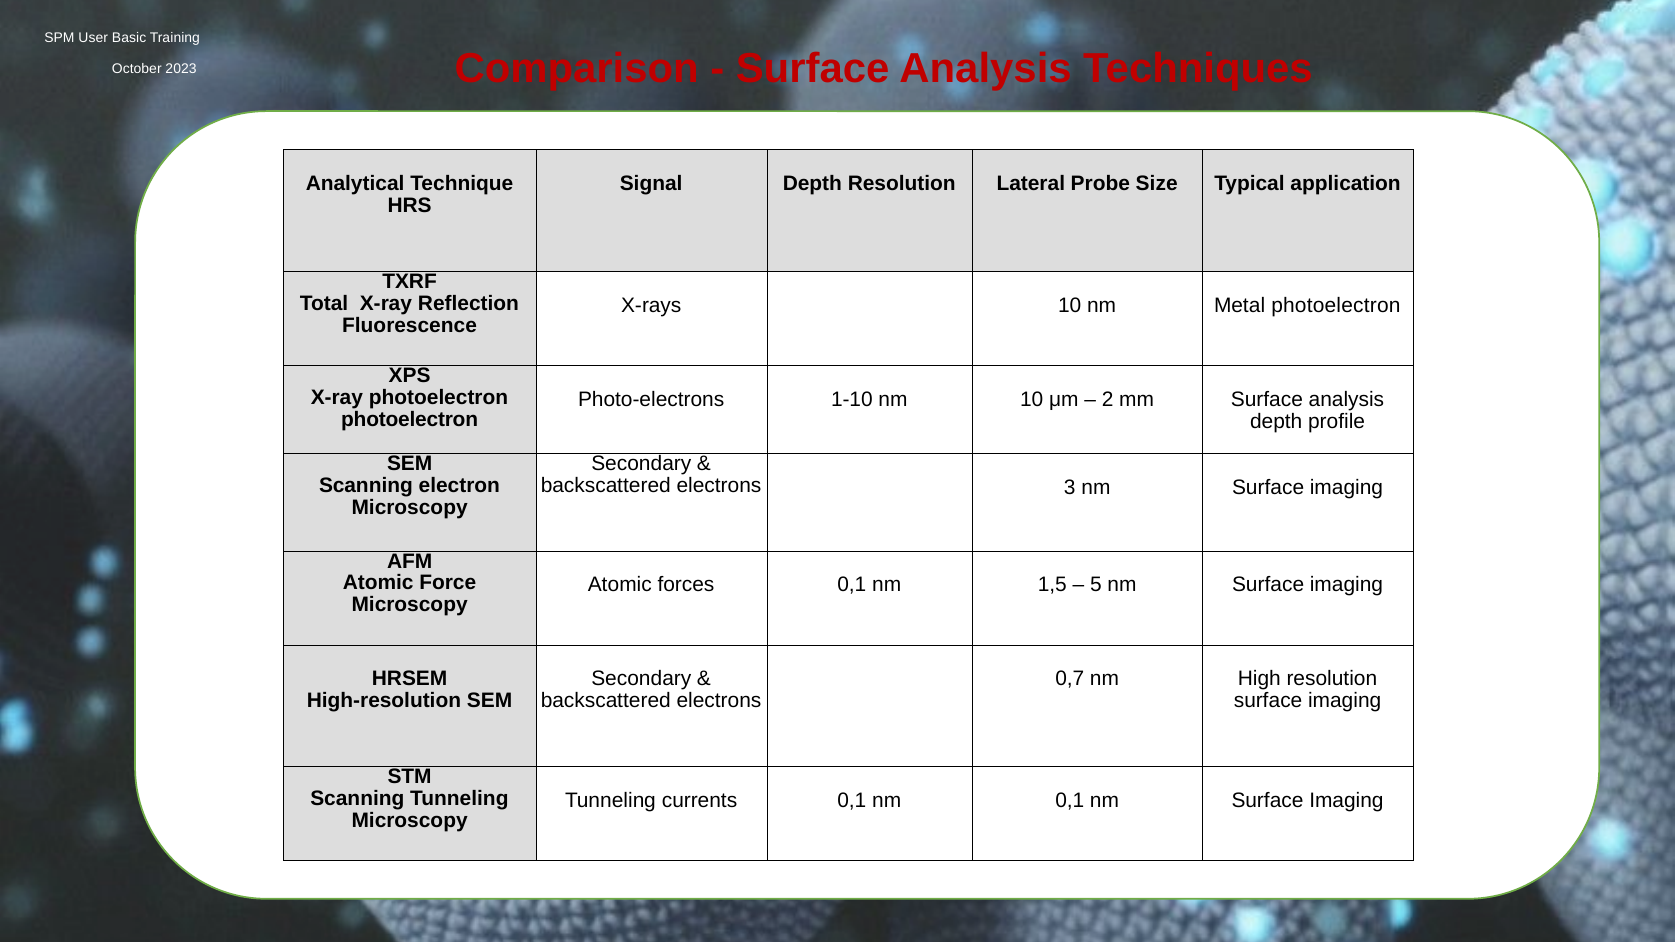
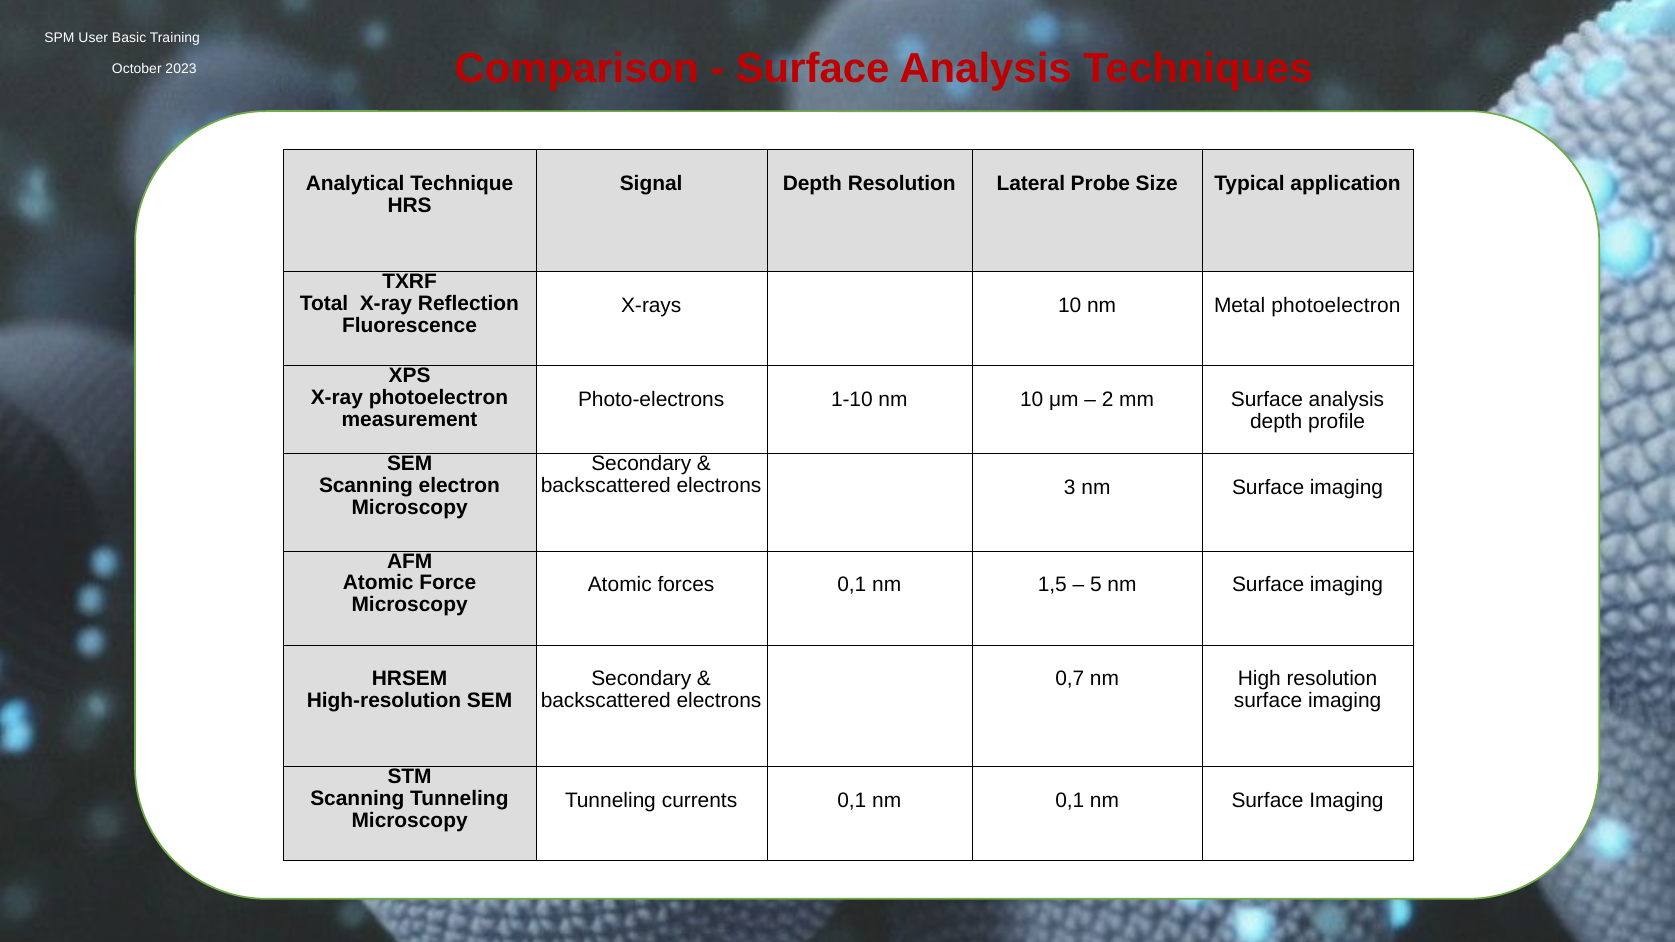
photoelectron at (410, 420): photoelectron -> measurement
